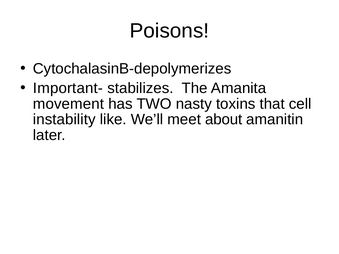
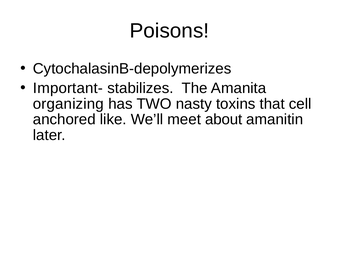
movement: movement -> organizing
instability: instability -> anchored
